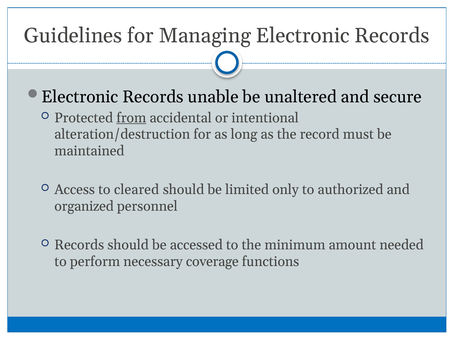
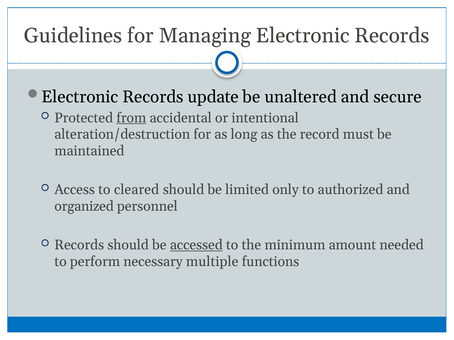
unable: unable -> update
accessed underline: none -> present
coverage: coverage -> multiple
